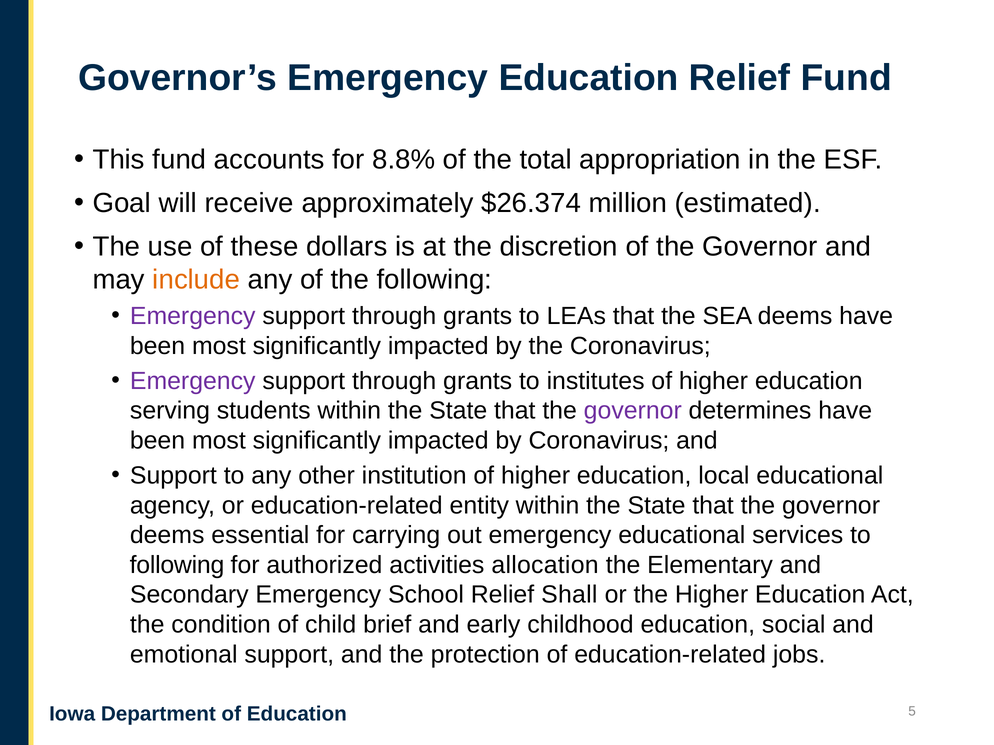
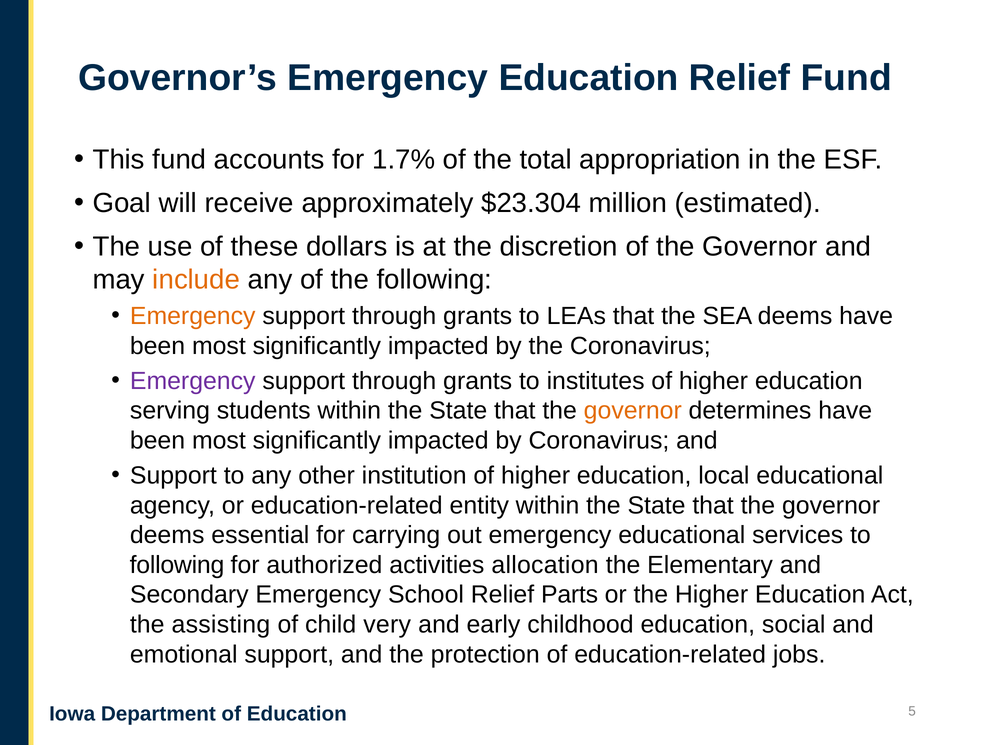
8.8%: 8.8% -> 1.7%
$26.374: $26.374 -> $23.304
Emergency at (193, 316) colour: purple -> orange
governor at (633, 411) colour: purple -> orange
Shall: Shall -> Parts
condition: condition -> assisting
brief: brief -> very
